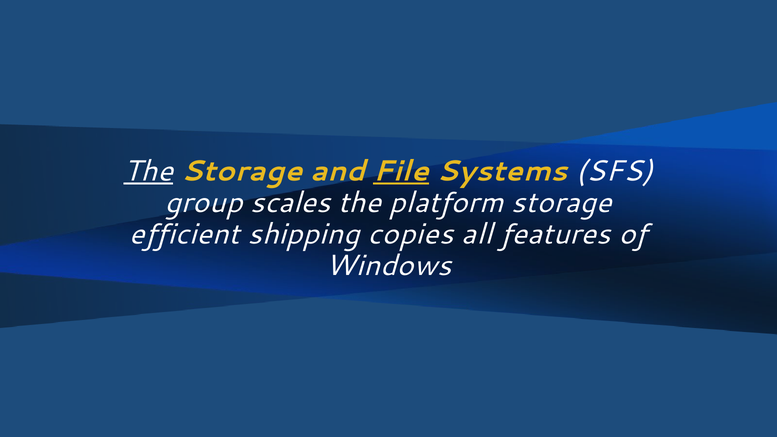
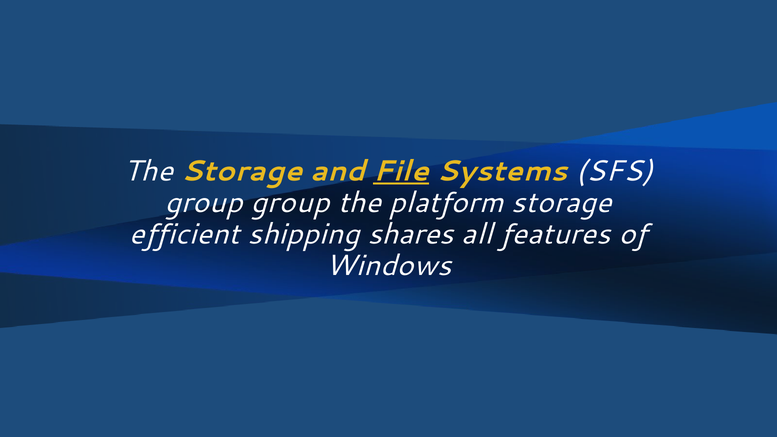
The at (148, 171) underline: present -> none
group scales: scales -> group
copies: copies -> shares
